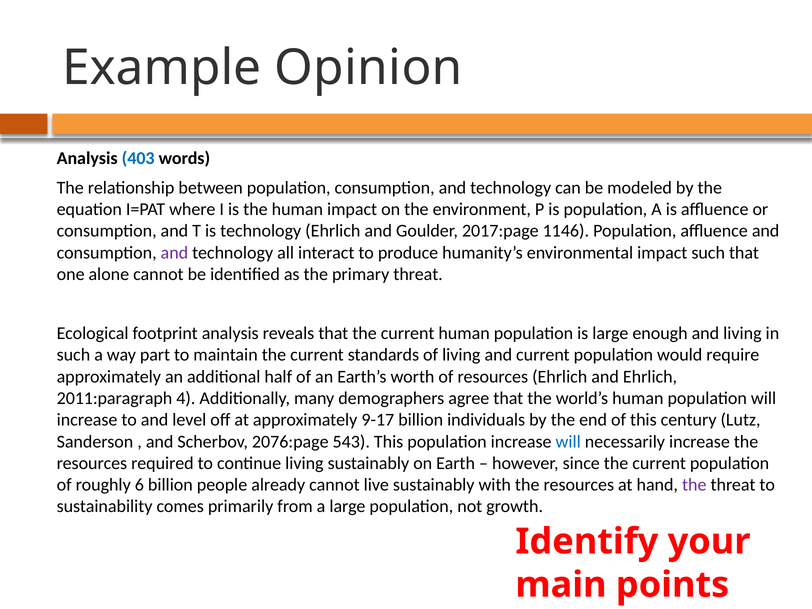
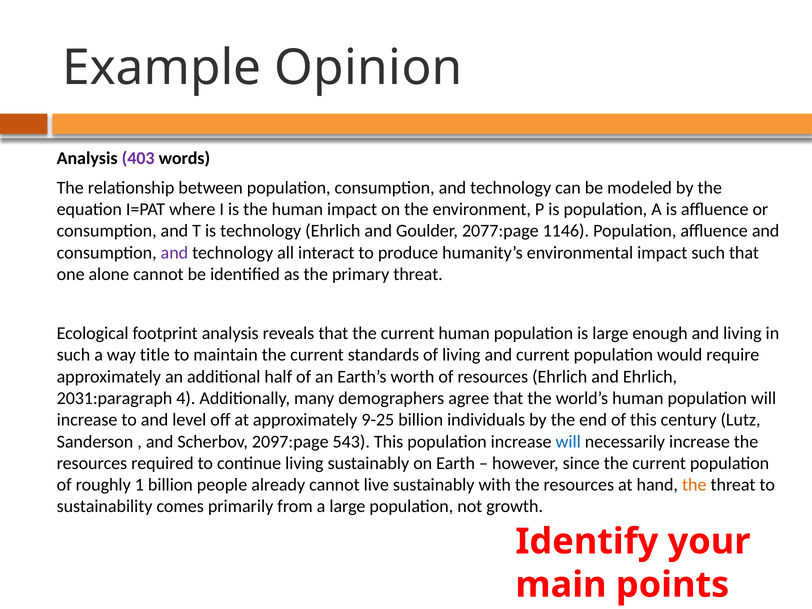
403 colour: blue -> purple
2017:page: 2017:page -> 2077:page
part: part -> title
2011:paragraph: 2011:paragraph -> 2031:paragraph
9-17: 9-17 -> 9-25
2076:page: 2076:page -> 2097:page
6: 6 -> 1
the at (694, 485) colour: purple -> orange
